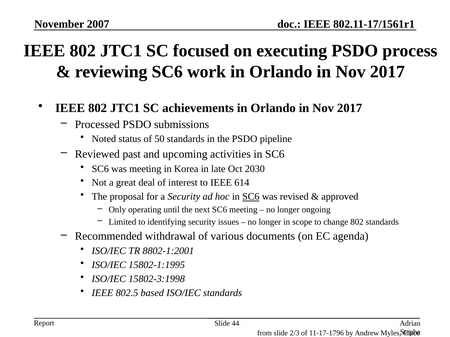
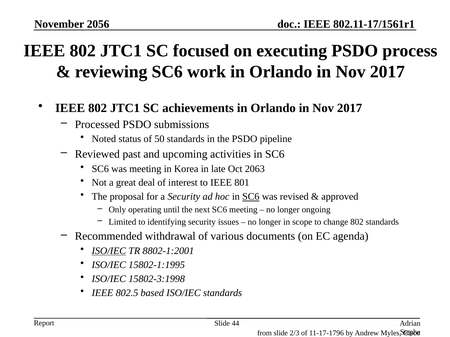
2007: 2007 -> 2056
2030: 2030 -> 2063
614: 614 -> 801
ISO/IEC at (109, 251) underline: none -> present
